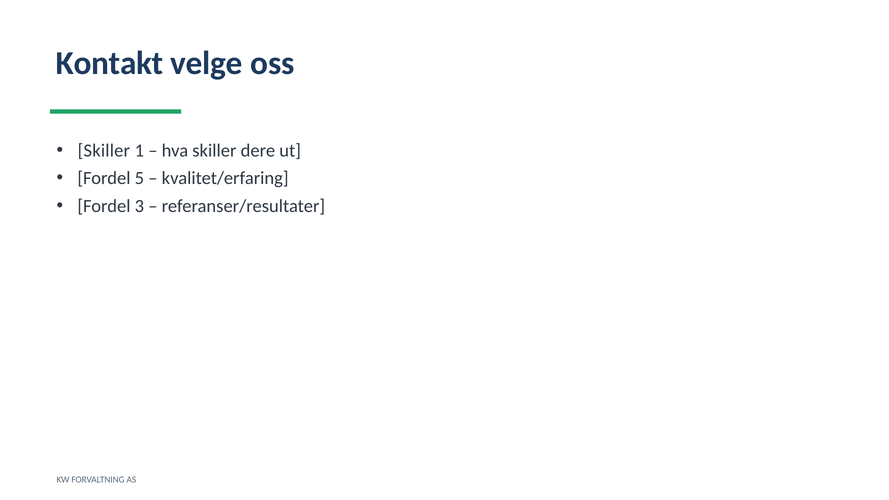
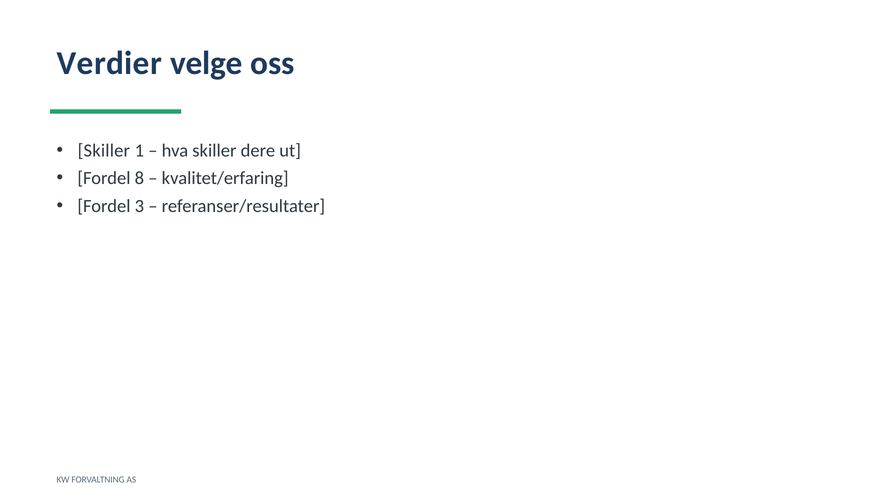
Kontakt: Kontakt -> Verdier
5: 5 -> 8
